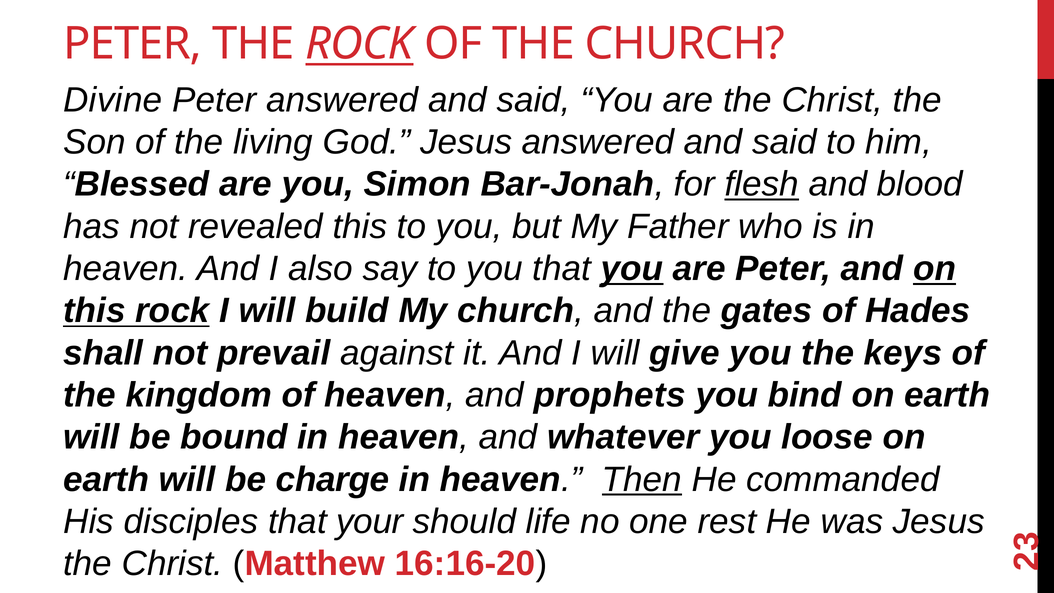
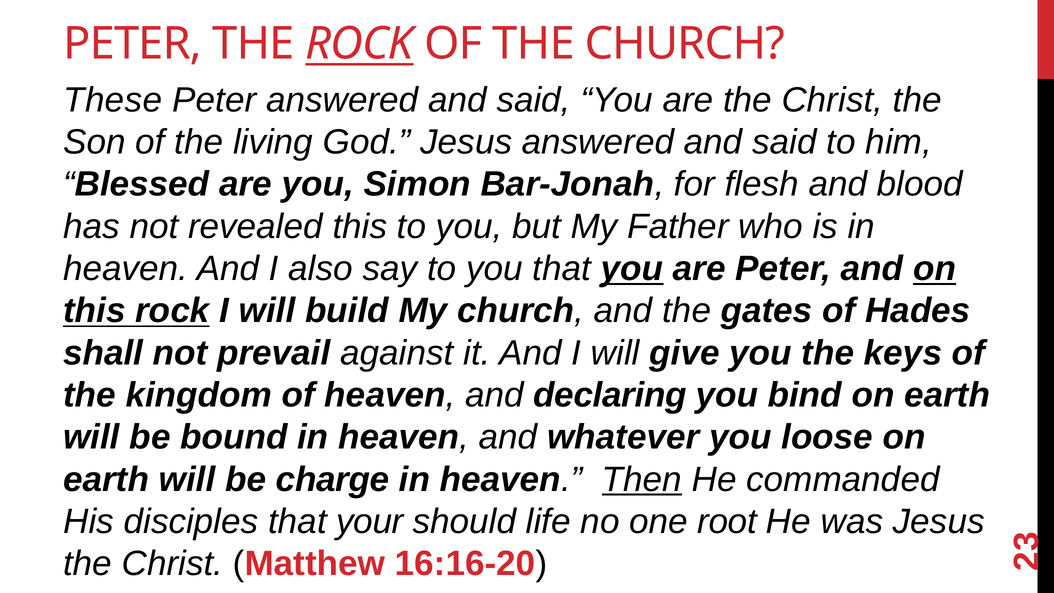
Divine: Divine -> These
flesh underline: present -> none
prophets: prophets -> declaring
rest: rest -> root
